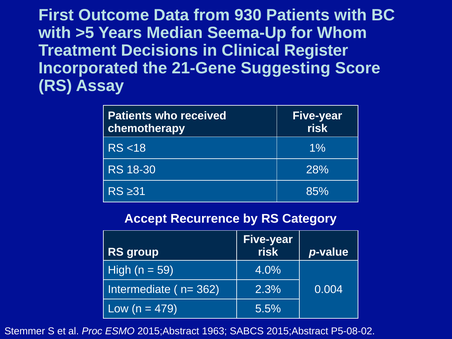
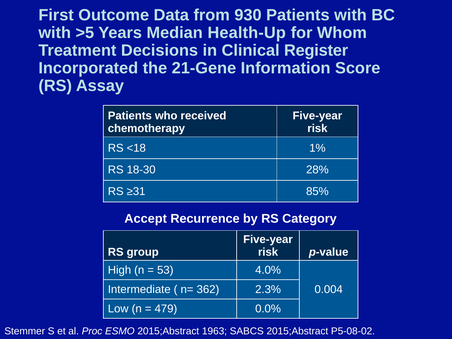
Seema-Up: Seema-Up -> Health-Up
Suggesting: Suggesting -> Information
59: 59 -> 53
5.5%: 5.5% -> 0.0%
